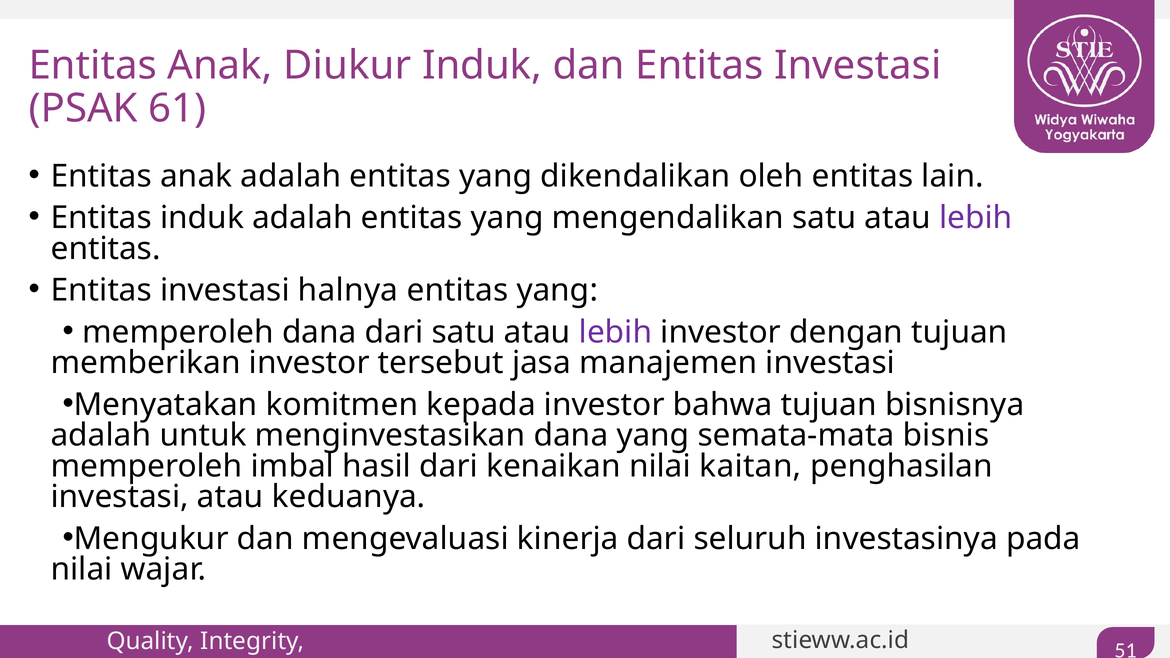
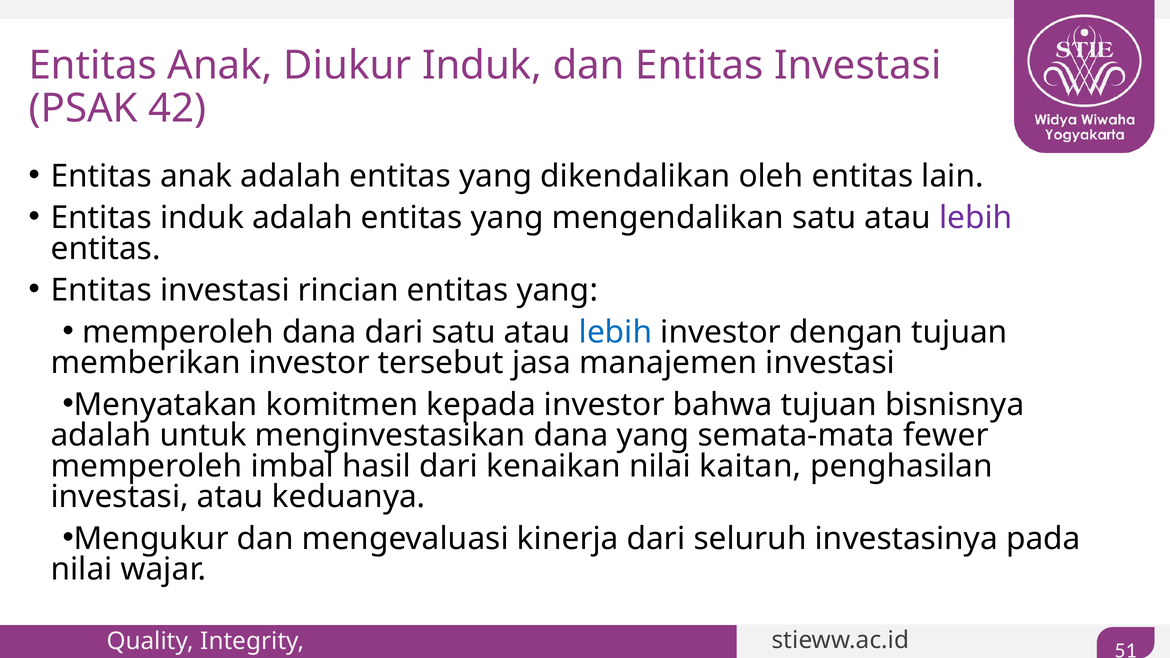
61: 61 -> 42
halnya: halnya -> rincian
lebih at (615, 332) colour: purple -> blue
bisnis: bisnis -> fewer
